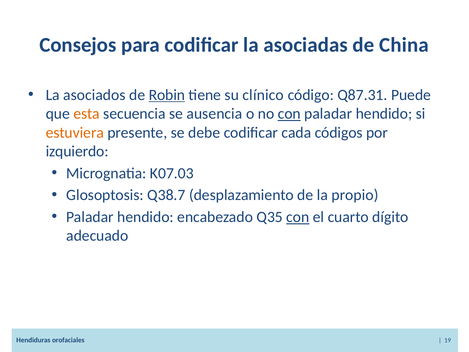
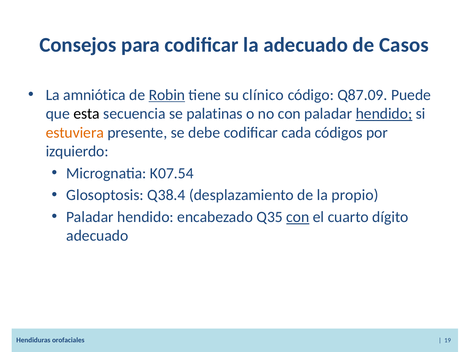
la asociadas: asociadas -> adecuado
China: China -> Casos
asociados: asociados -> amniótica
Q87.31: Q87.31 -> Q87.09
esta colour: orange -> black
ausencia: ausencia -> palatinas
con at (289, 114) underline: present -> none
hendido at (384, 114) underline: none -> present
K07.03: K07.03 -> K07.54
Q38.7: Q38.7 -> Q38.4
